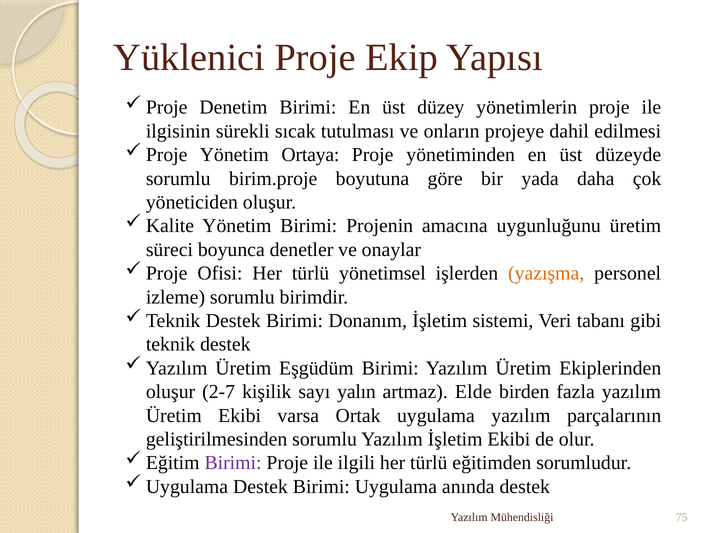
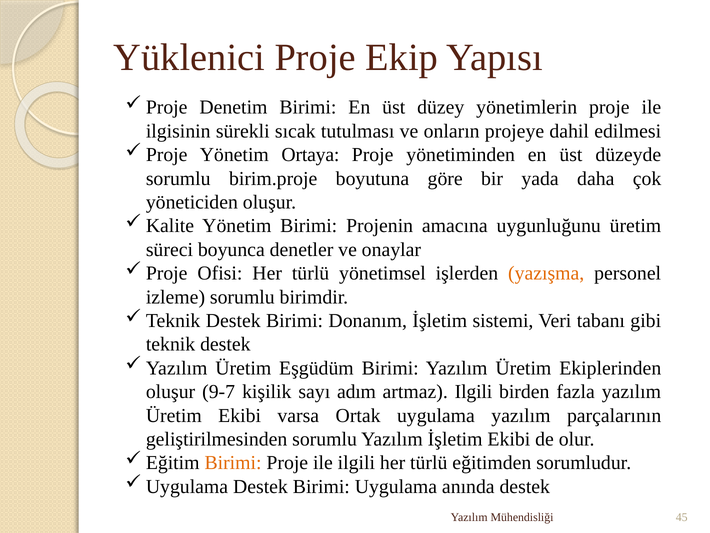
2-7: 2-7 -> 9-7
yalın: yalın -> adım
artmaz Elde: Elde -> Ilgili
Birimi at (233, 462) colour: purple -> orange
75: 75 -> 45
